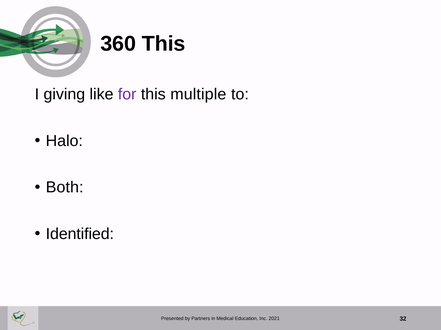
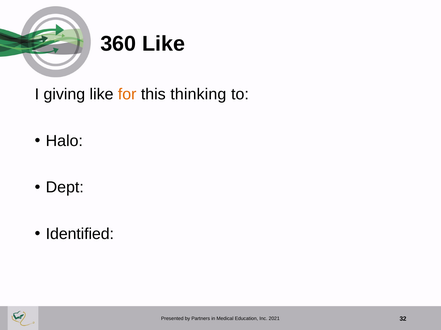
360 This: This -> Like
for colour: purple -> orange
multiple: multiple -> thinking
Both: Both -> Dept
